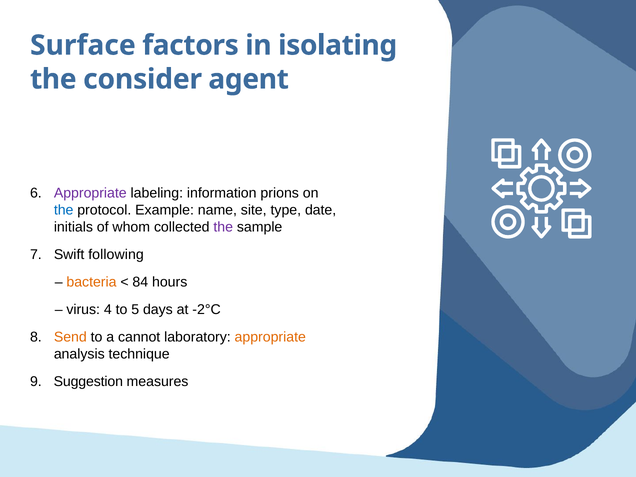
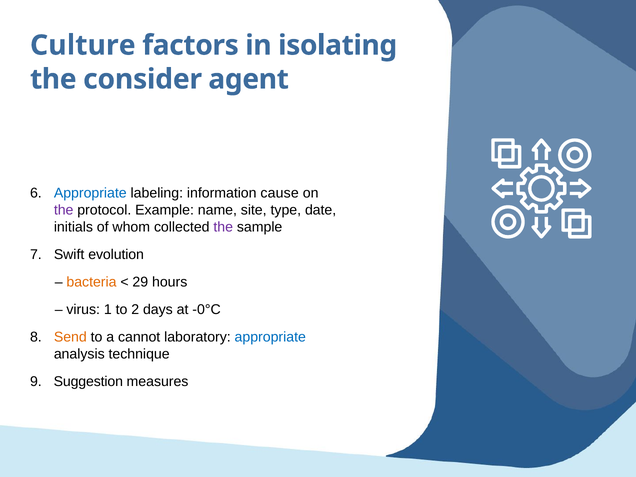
Surface: Surface -> Culture
Appropriate at (90, 193) colour: purple -> blue
prions: prions -> cause
the at (64, 210) colour: blue -> purple
following: following -> evolution
84: 84 -> 29
4: 4 -> 1
5: 5 -> 2
-2°C: -2°C -> -0°C
appropriate at (270, 337) colour: orange -> blue
